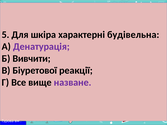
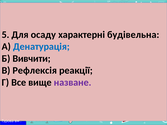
шкіра: шкіра -> осаду
Денатурація colour: purple -> blue
Біуретової: Біуретової -> Рефлексія
